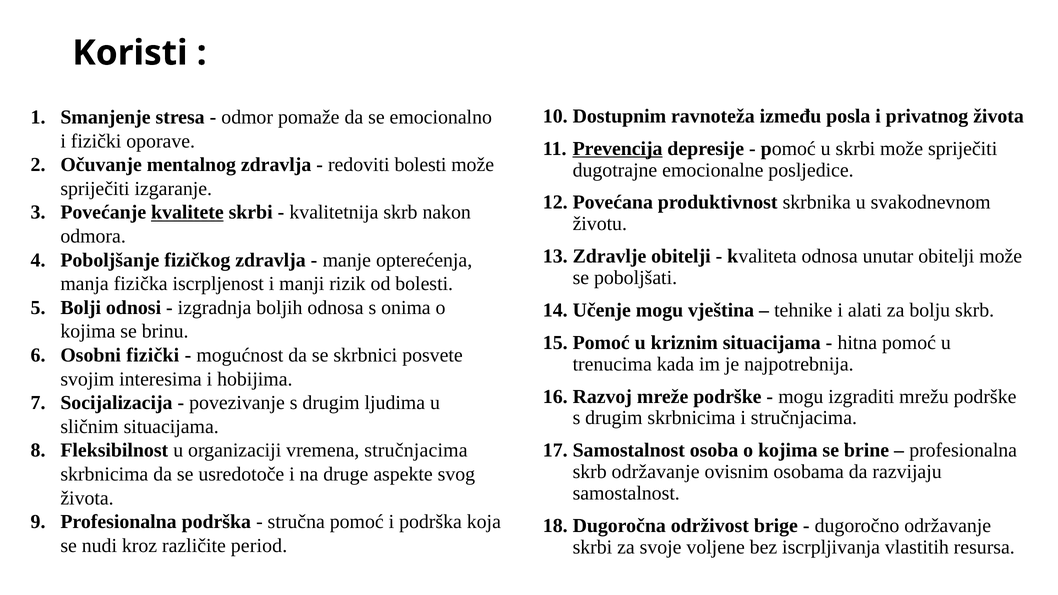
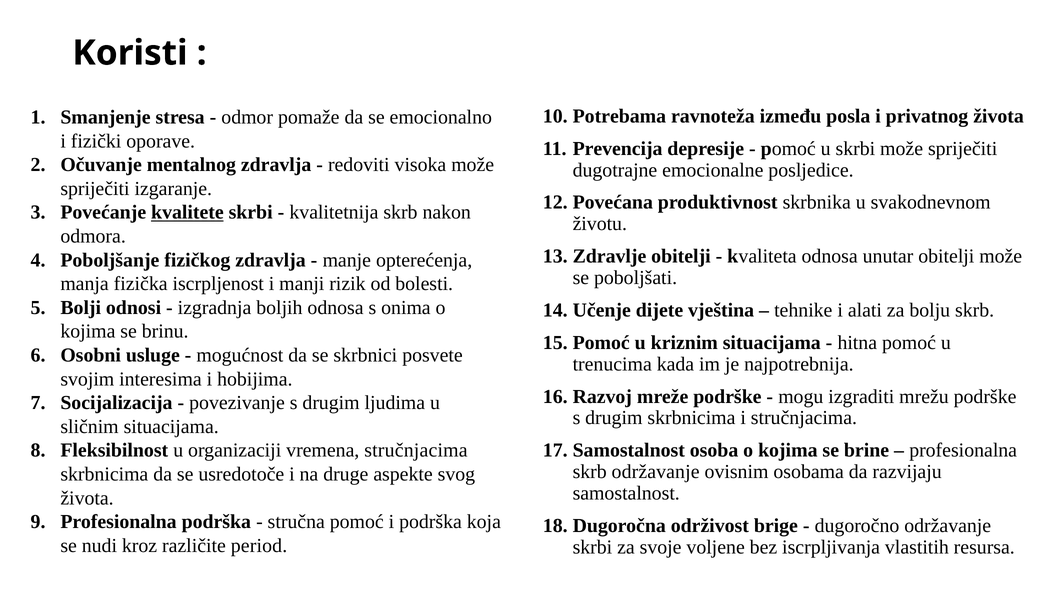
Dostupnim: Dostupnim -> Potrebama
Prevencija underline: present -> none
redoviti bolesti: bolesti -> visoka
Učenje mogu: mogu -> dijete
Osobni fizički: fizički -> usluge
